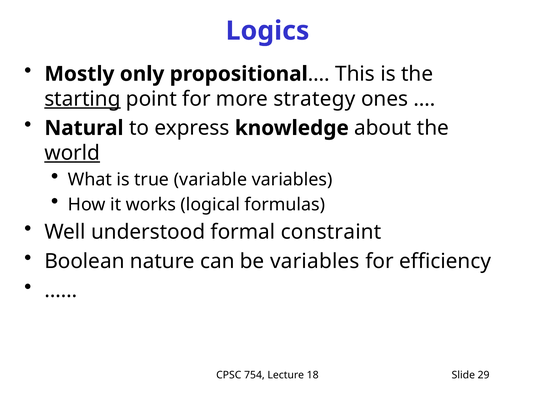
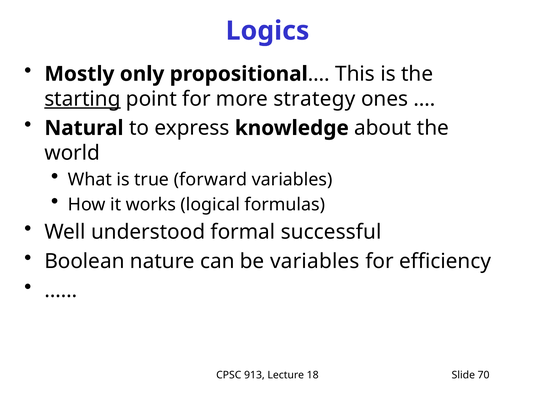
world underline: present -> none
variable: variable -> forward
constraint: constraint -> successful
754: 754 -> 913
29: 29 -> 70
